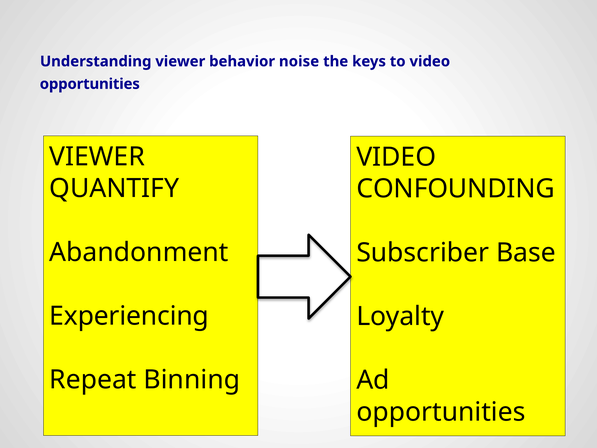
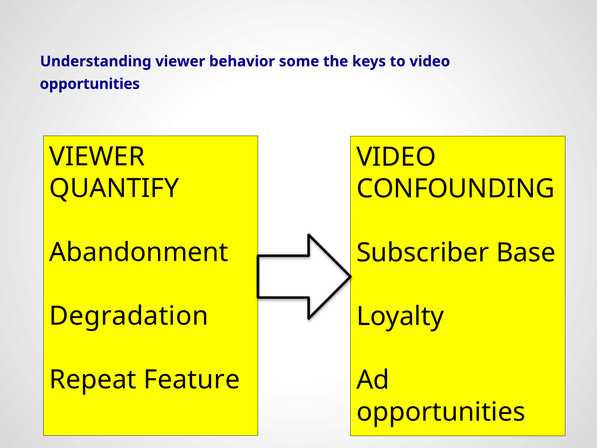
noise: noise -> some
Experiencing: Experiencing -> Degradation
Binning: Binning -> Feature
